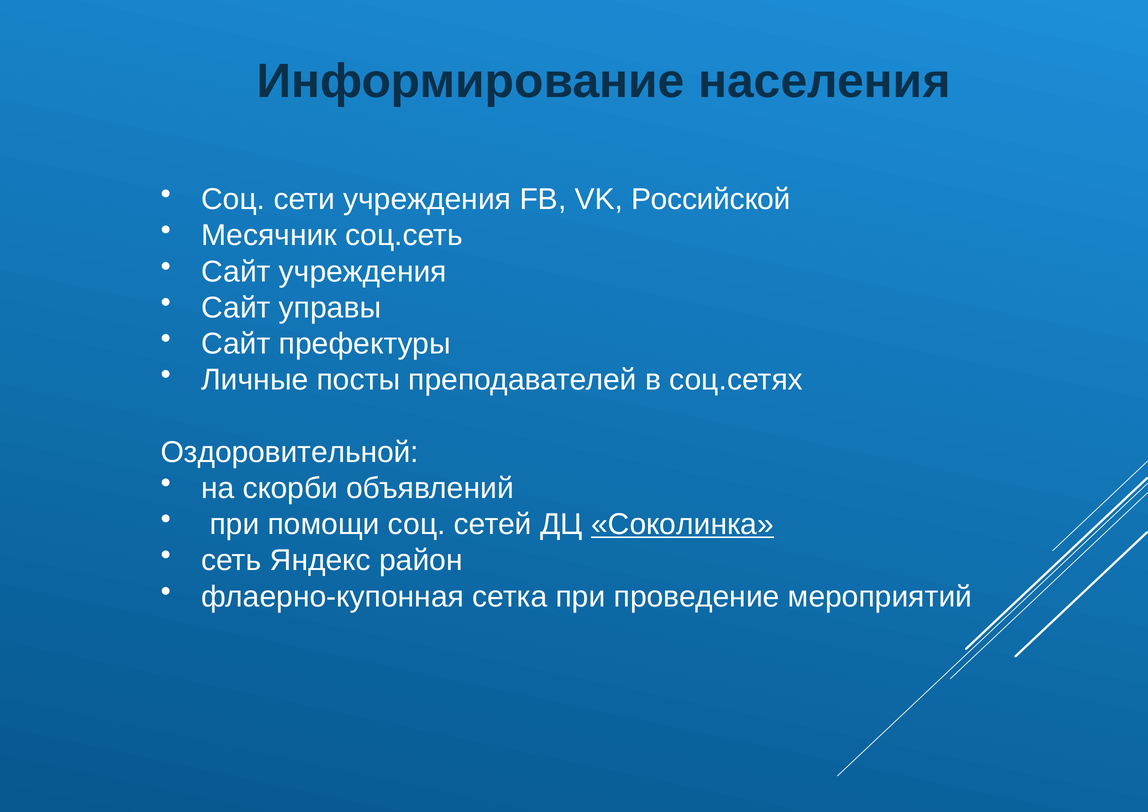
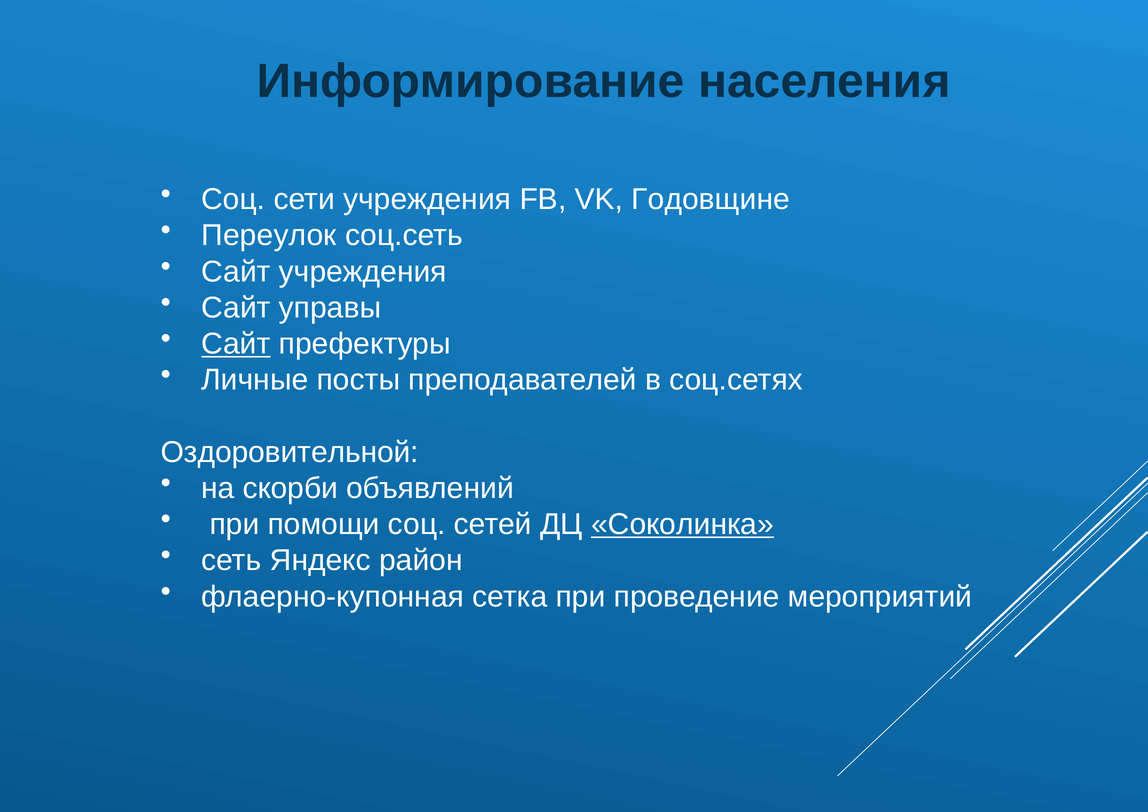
Российской: Российской -> Годовщине
Месячник: Месячник -> Переулок
Сайт at (236, 344) underline: none -> present
